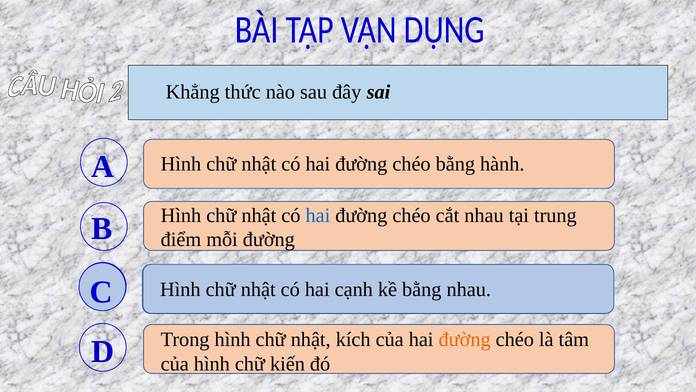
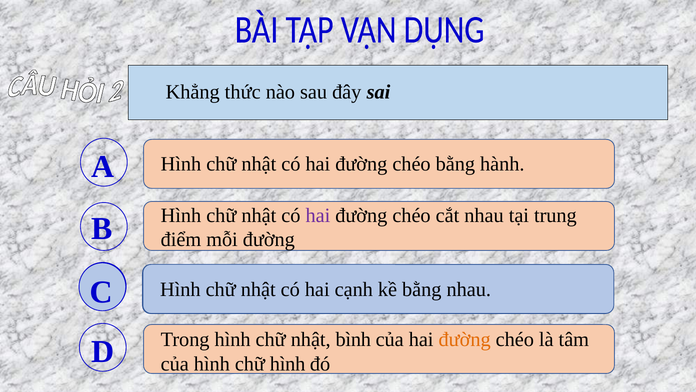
hai at (318, 215) colour: blue -> purple
kích: kích -> bình
chữ kiến: kiến -> hình
